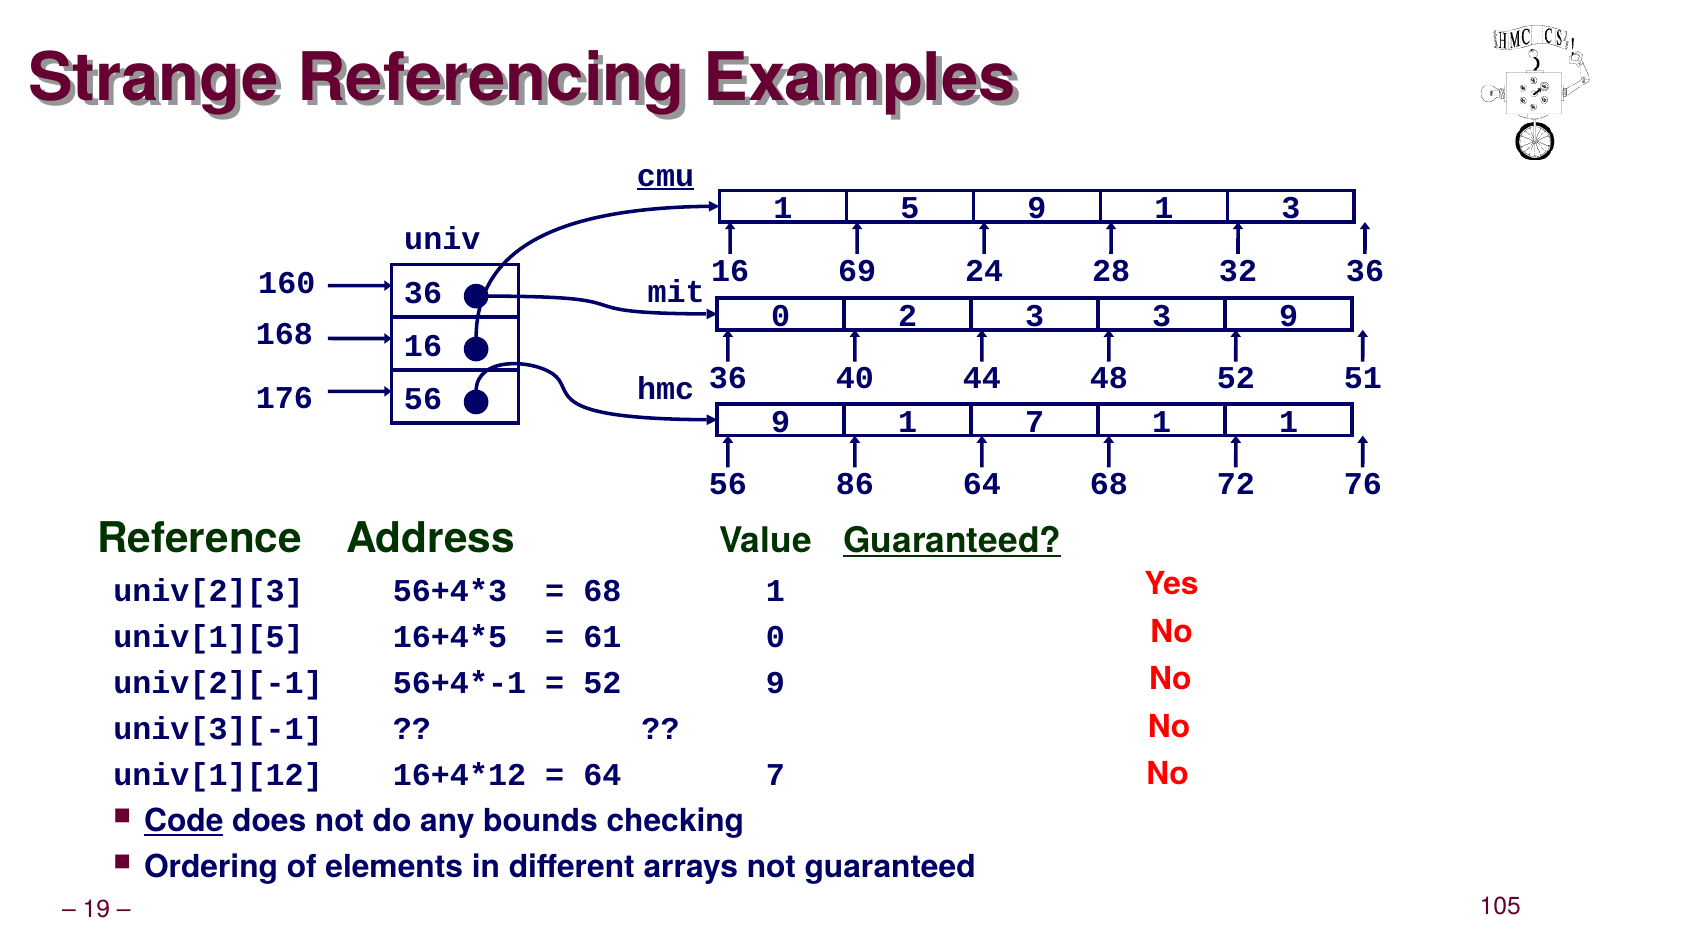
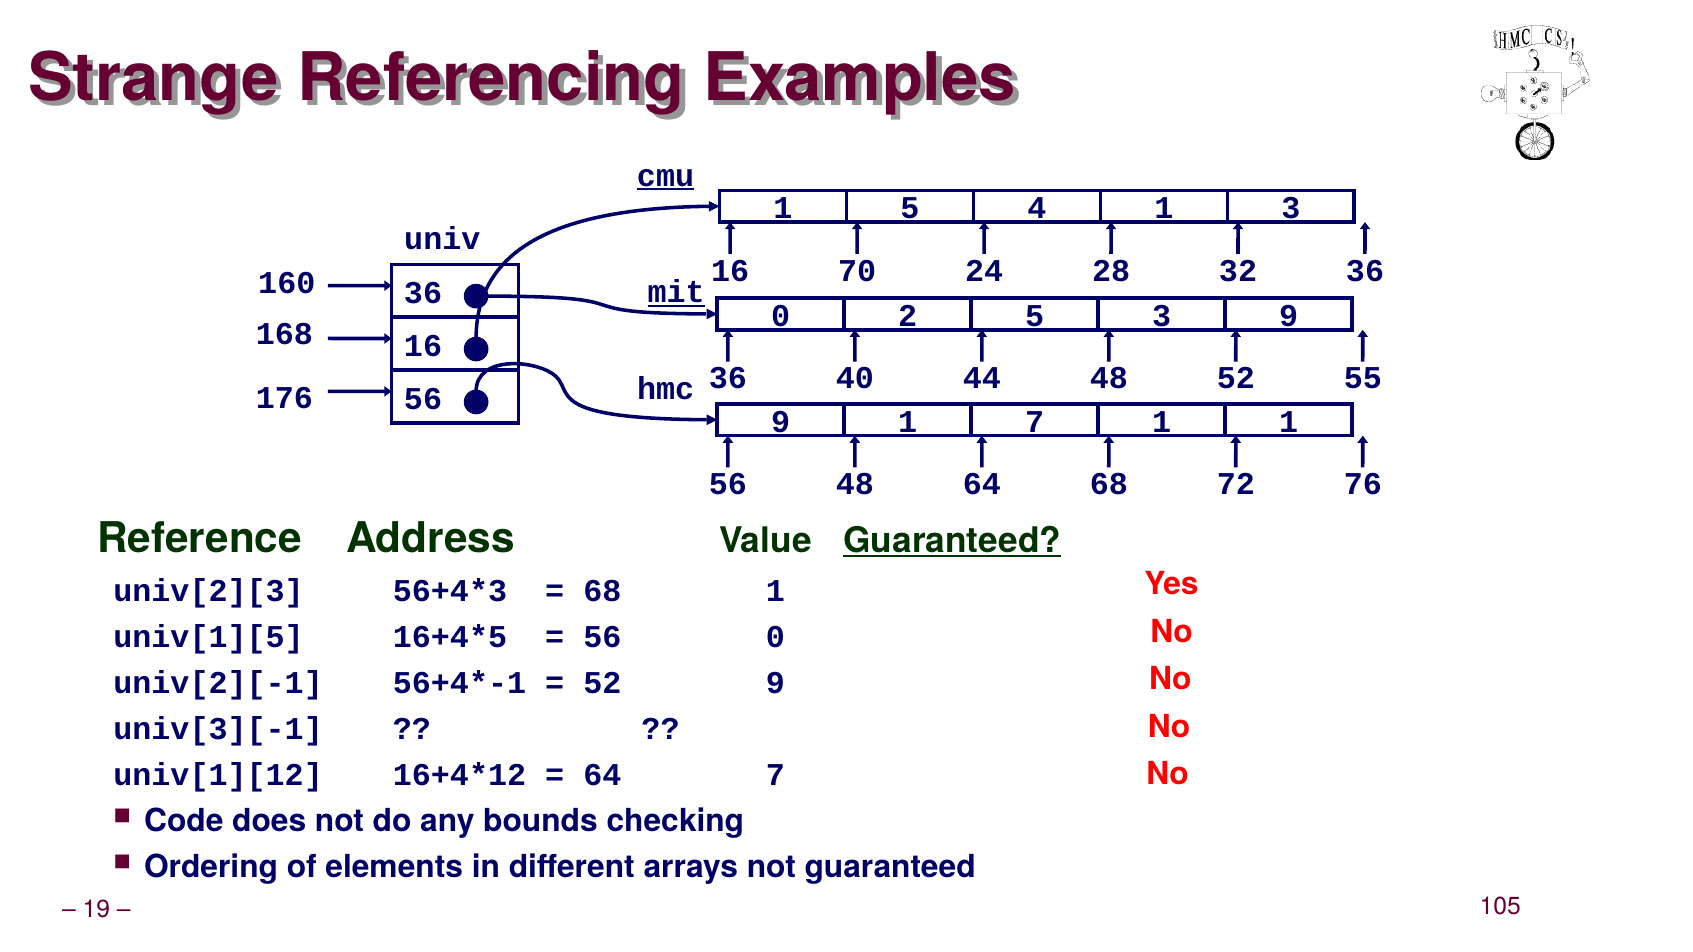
5 9: 9 -> 4
69: 69 -> 70
mit underline: none -> present
2 3: 3 -> 5
51: 51 -> 55
56 86: 86 -> 48
61 at (602, 638): 61 -> 56
Code underline: present -> none
